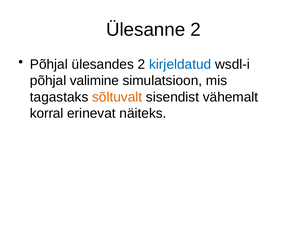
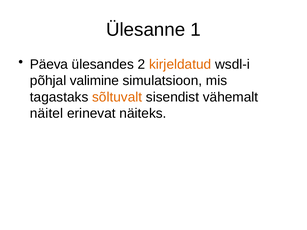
Ülesanne 2: 2 -> 1
Põhjal at (49, 64): Põhjal -> Päeva
kirjeldatud colour: blue -> orange
korral: korral -> näitel
